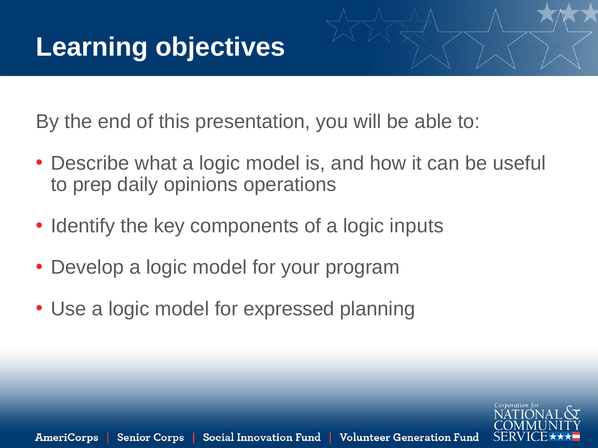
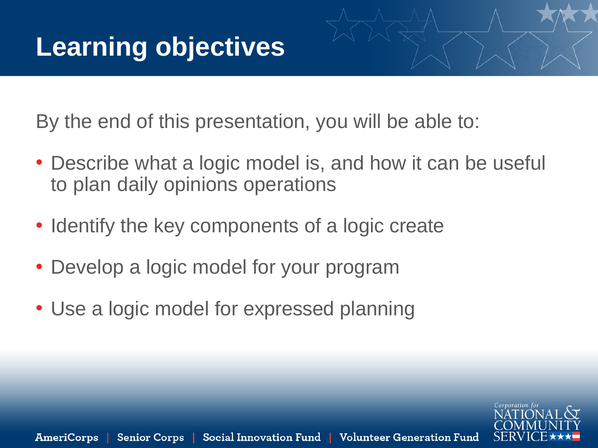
prep: prep -> plan
inputs: inputs -> create
